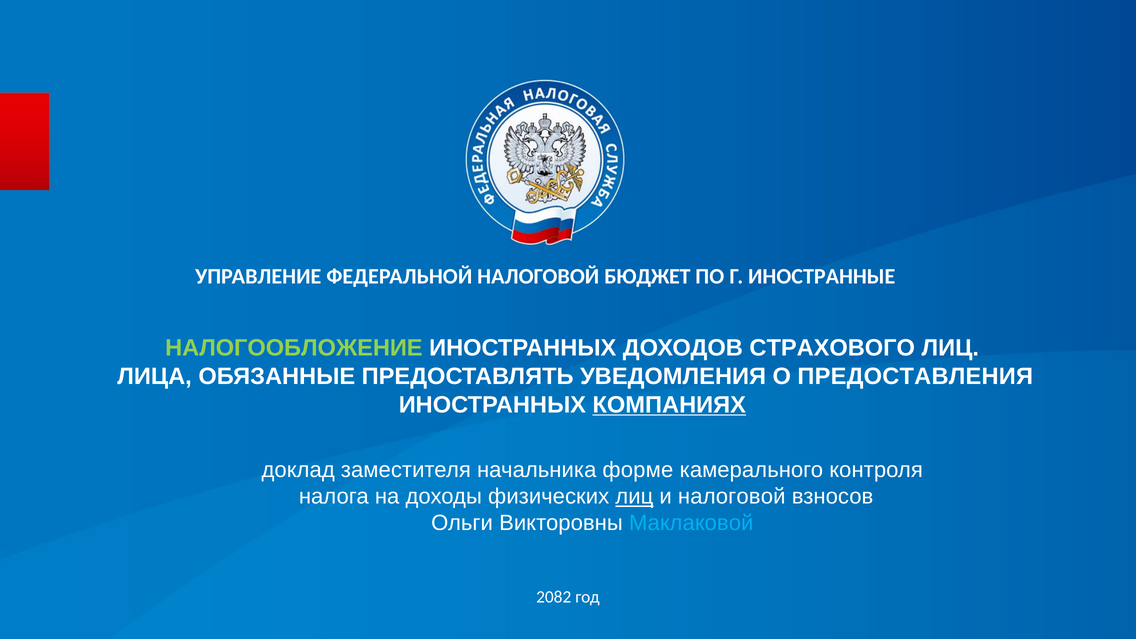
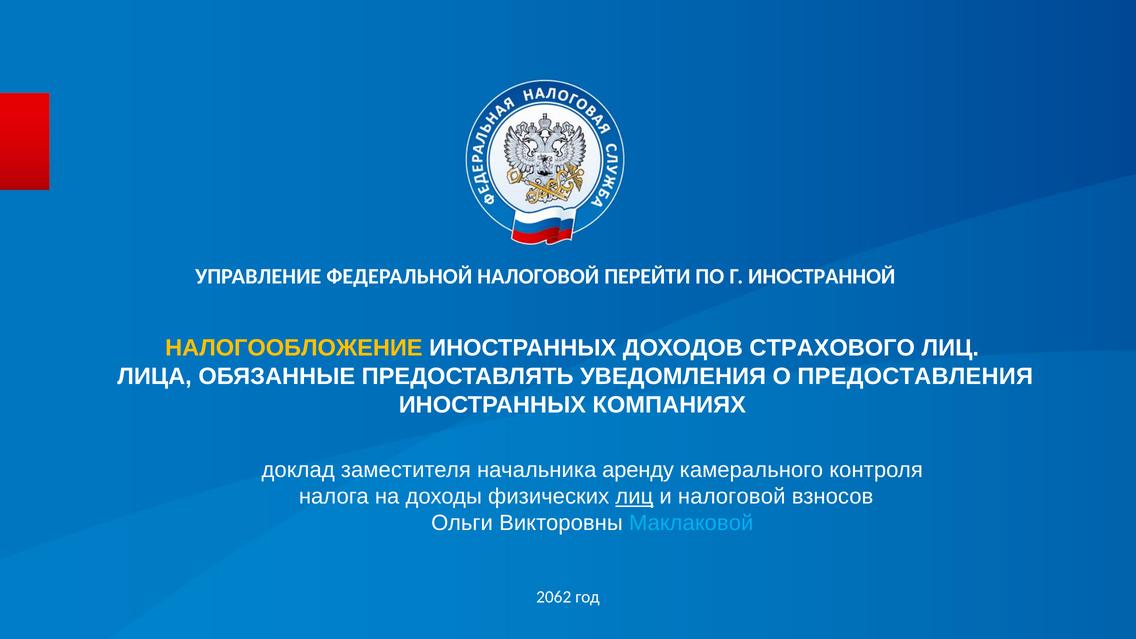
БЮДЖЕТ: БЮДЖЕТ -> ПЕРЕЙТИ
ИНОСТРАННЫЕ: ИНОСТРАННЫЕ -> ИНОСТРАННОЙ
НАЛОГООБЛОЖЕНИЕ colour: light green -> yellow
КОМПАНИЯХ underline: present -> none
форме: форме -> аренду
2082: 2082 -> 2062
